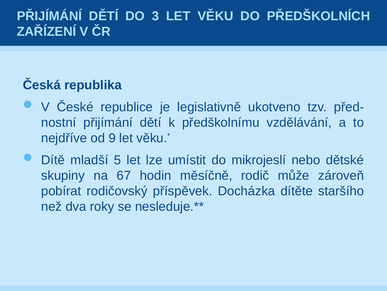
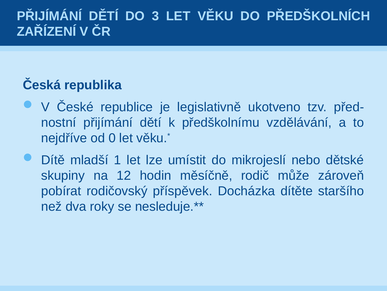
9: 9 -> 0
5: 5 -> 1
67: 67 -> 12
